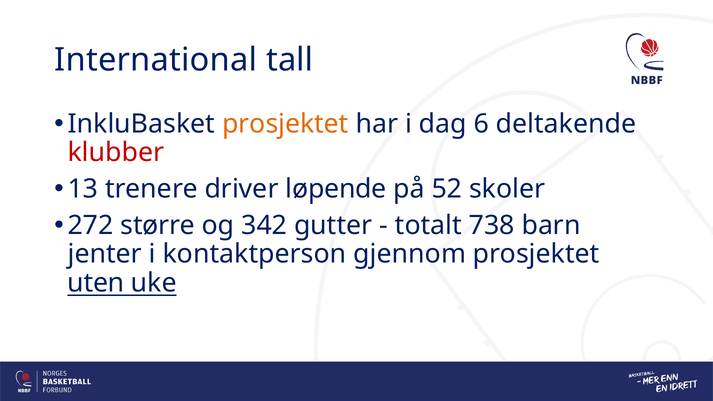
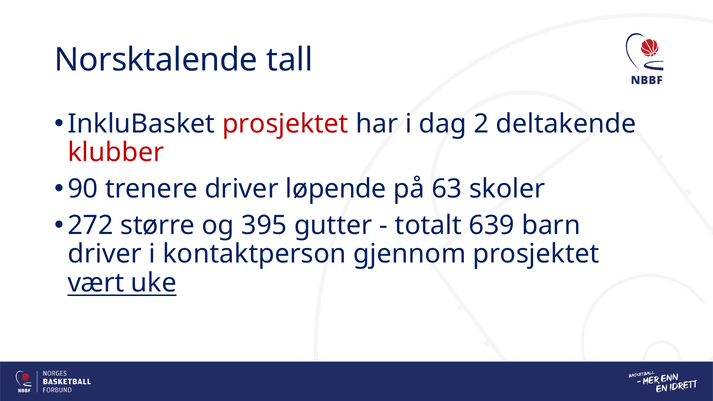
International: International -> Norsktalende
prosjektet at (285, 124) colour: orange -> red
6: 6 -> 2
13: 13 -> 90
52: 52 -> 63
342: 342 -> 395
738: 738 -> 639
jenter at (105, 254): jenter -> driver
uten: uten -> vært
